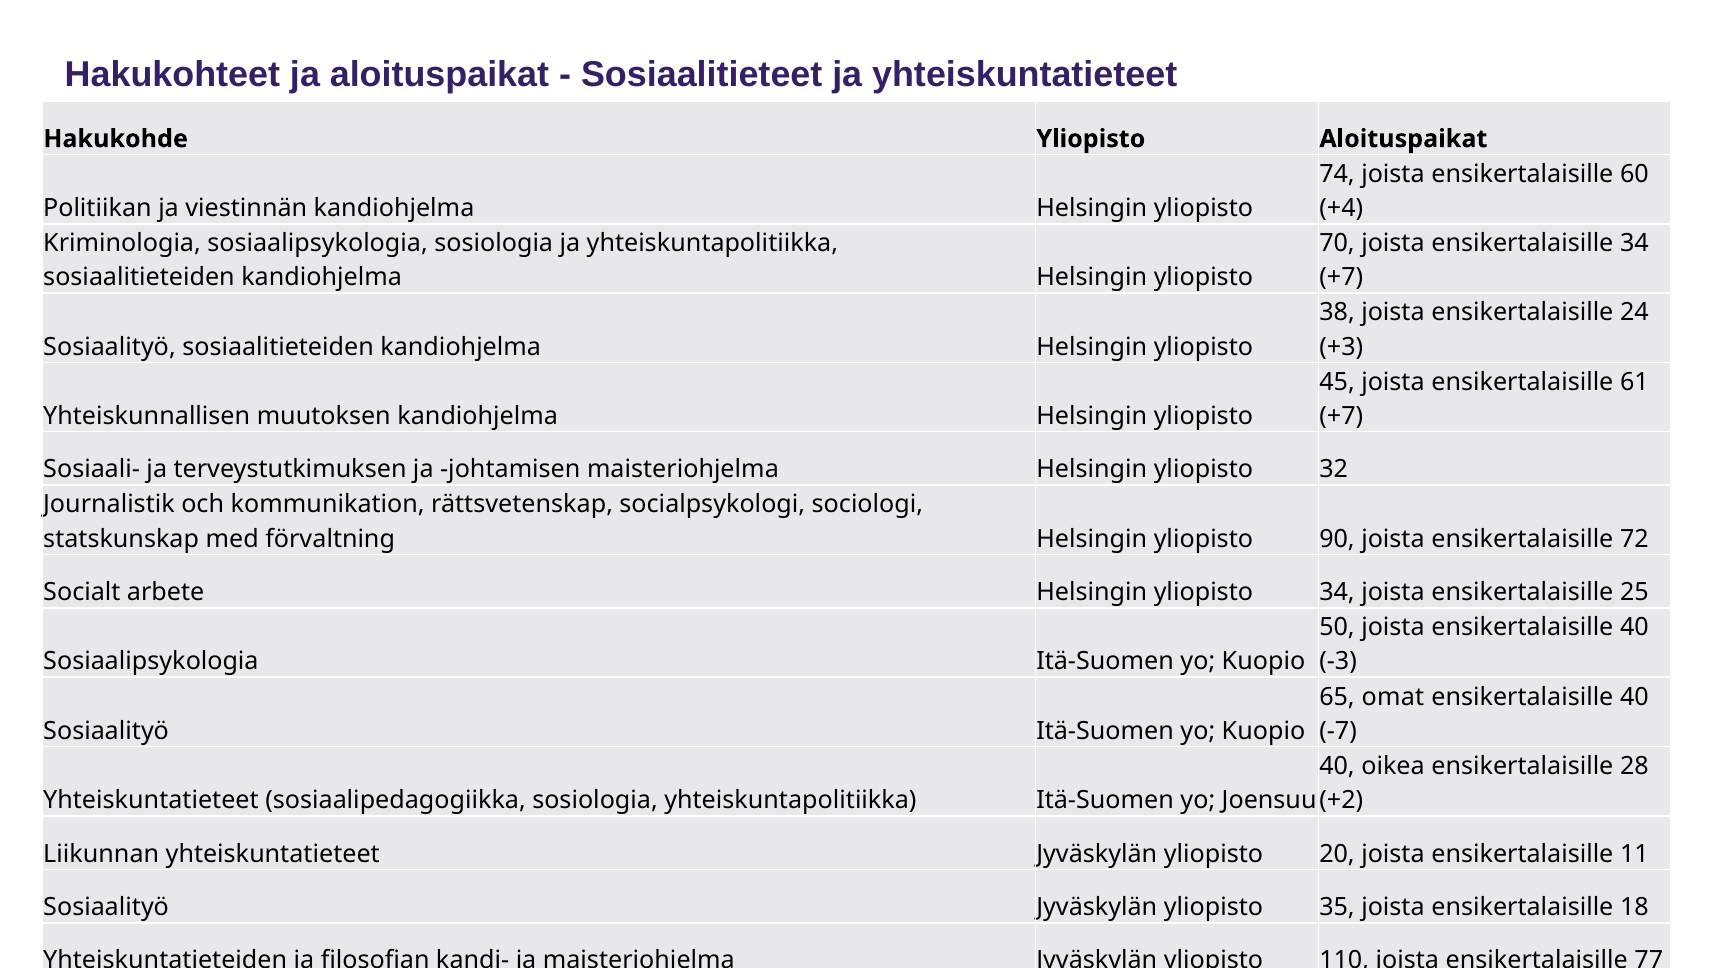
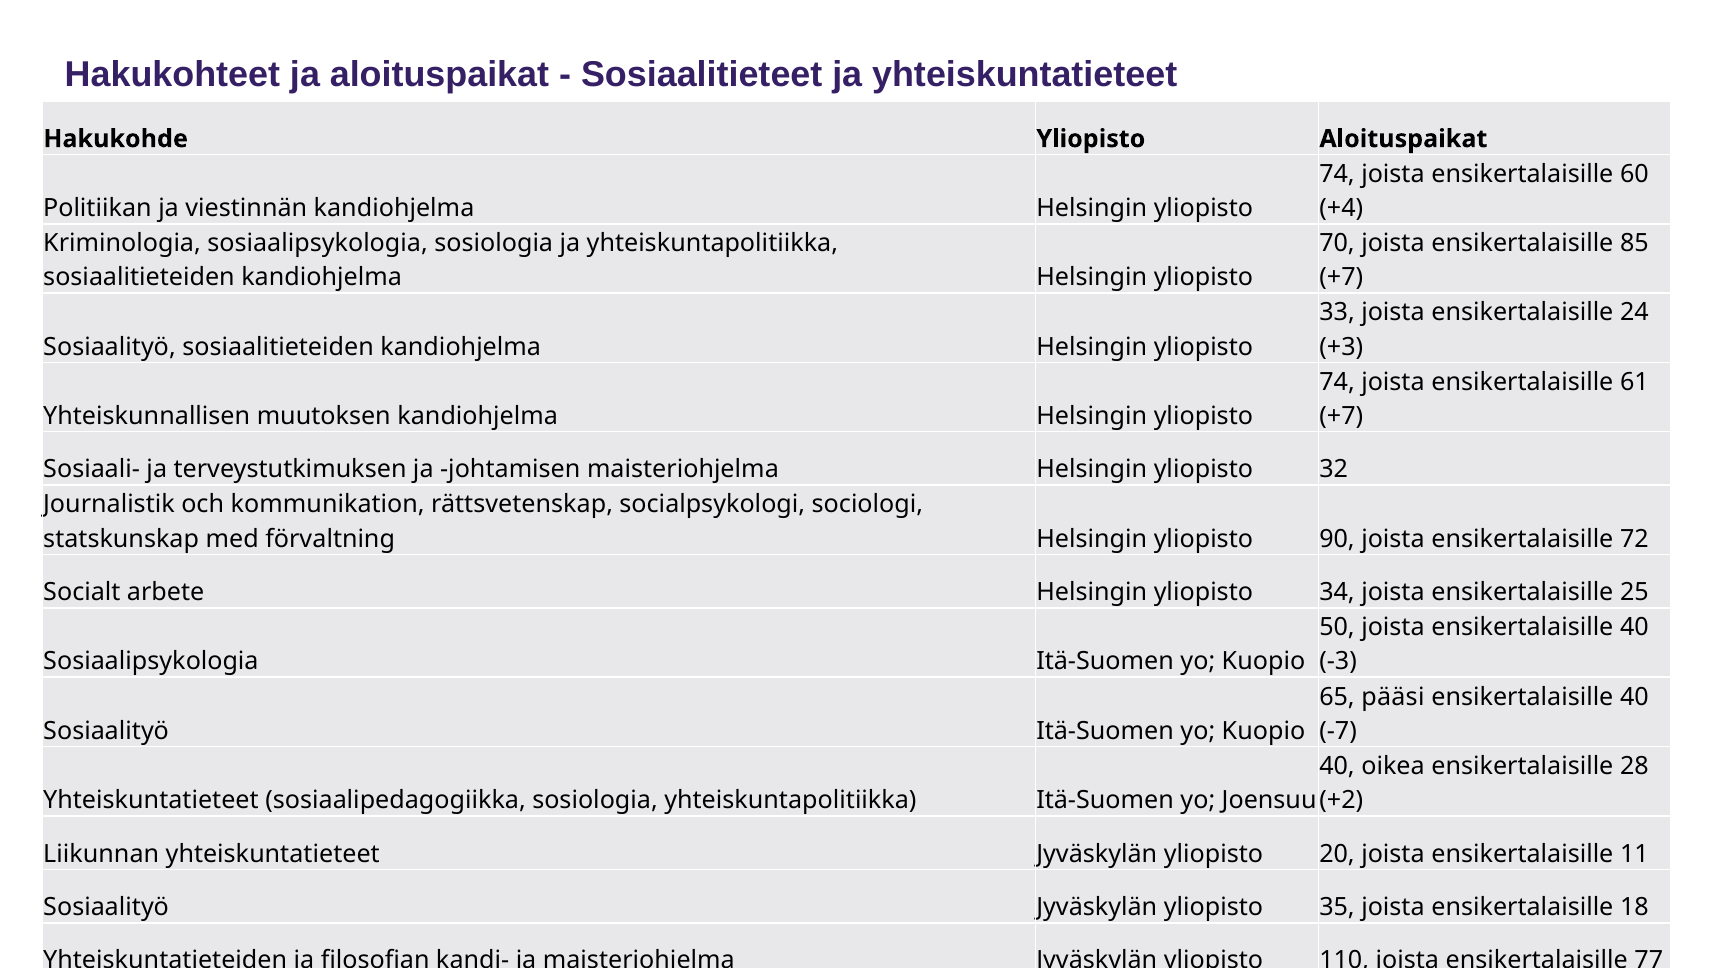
ensikertalaisille 34: 34 -> 85
38: 38 -> 33
45 at (1337, 382): 45 -> 74
omat: omat -> pääsi
